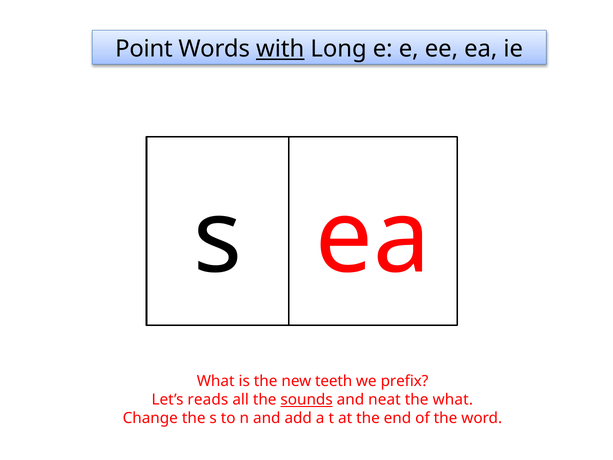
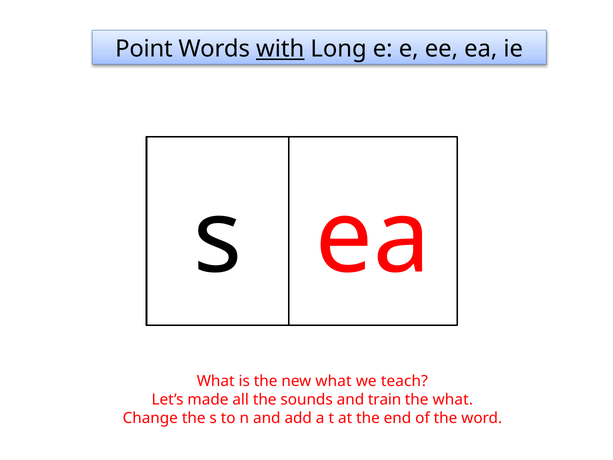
new teeth: teeth -> what
prefix: prefix -> teach
reads: reads -> made
sounds underline: present -> none
neat: neat -> train
